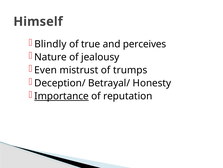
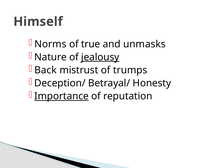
Blindly: Blindly -> Norms
perceives: perceives -> unmasks
jealousy underline: none -> present
Even: Even -> Back
